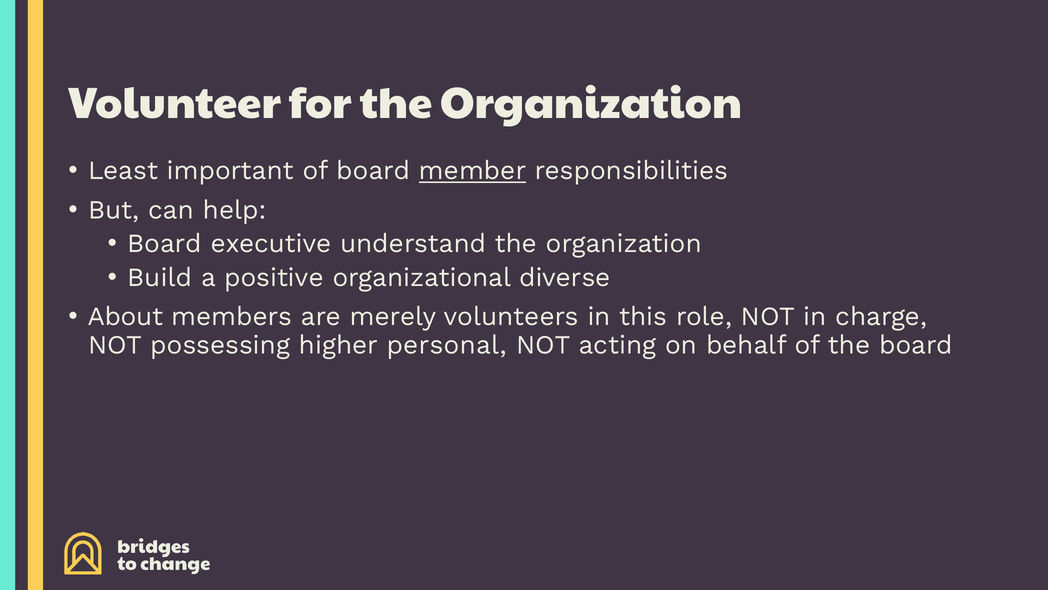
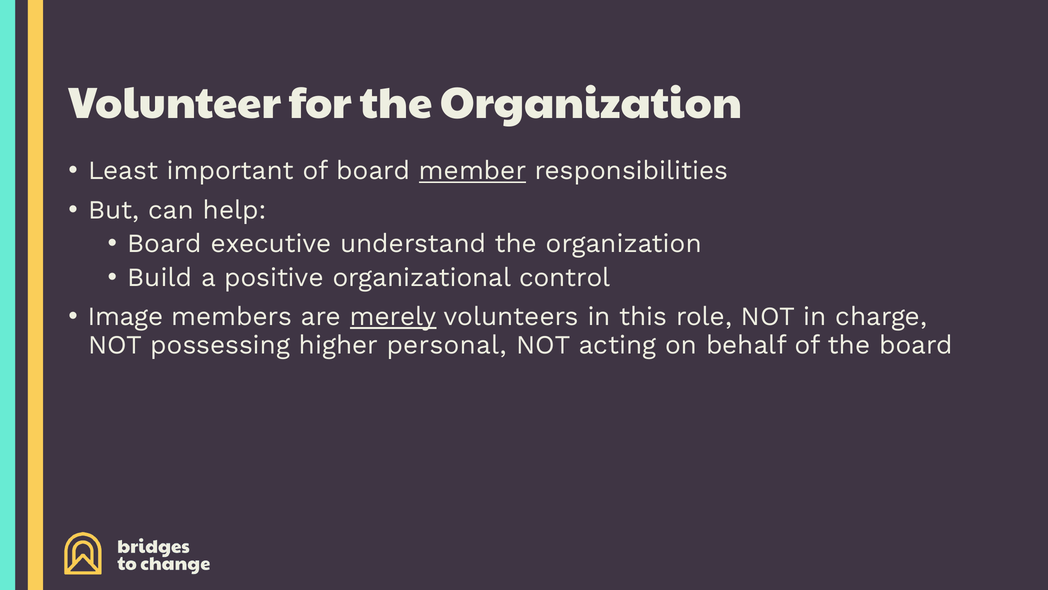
diverse: diverse -> control
About: About -> Image
merely underline: none -> present
